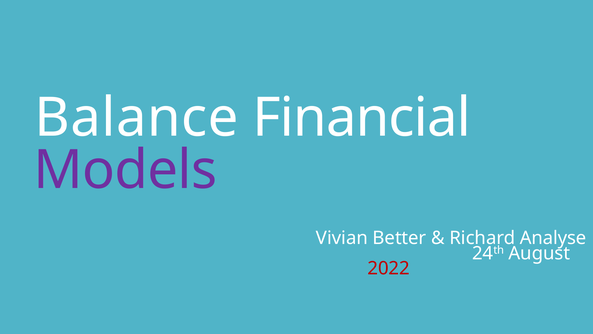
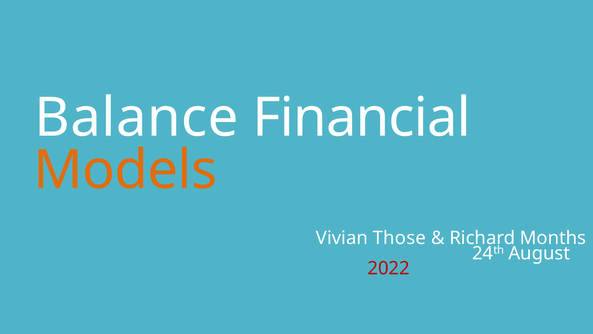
Models colour: purple -> orange
Better: Better -> Those
Analyse: Analyse -> Months
